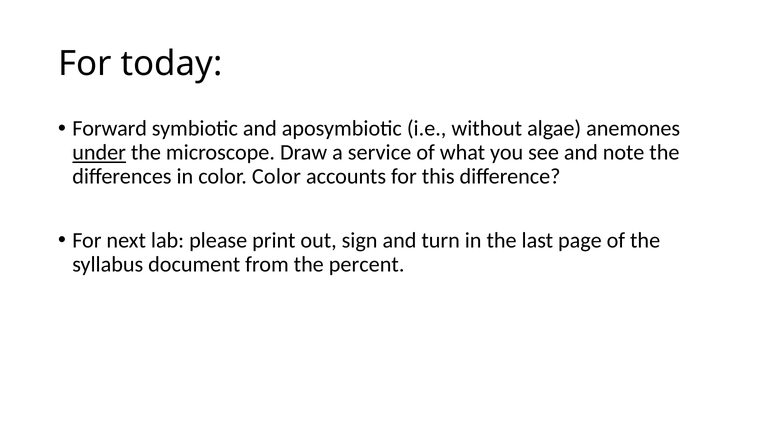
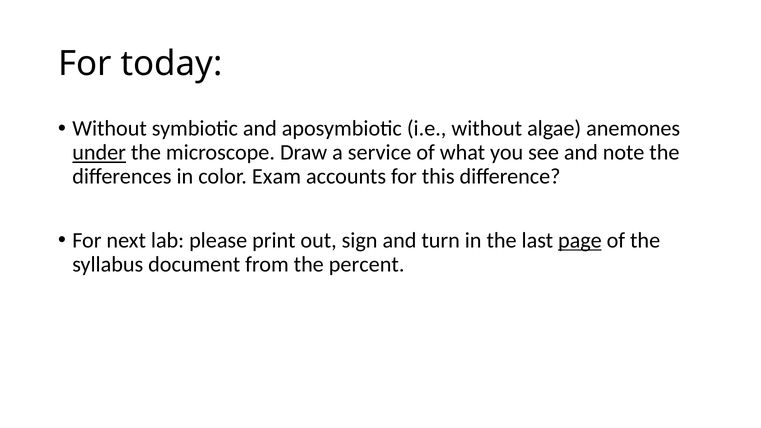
Forward at (110, 129): Forward -> Without
color Color: Color -> Exam
page underline: none -> present
